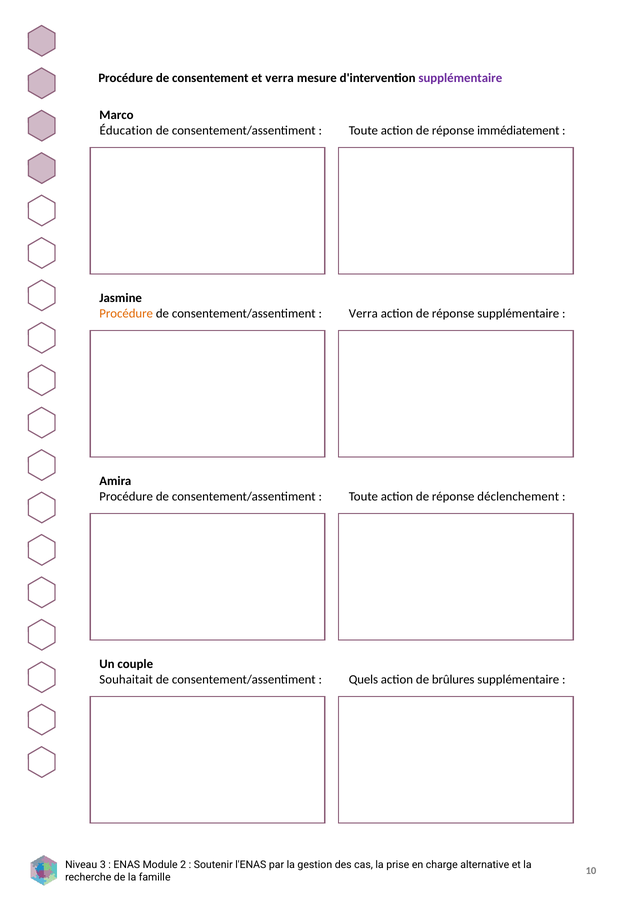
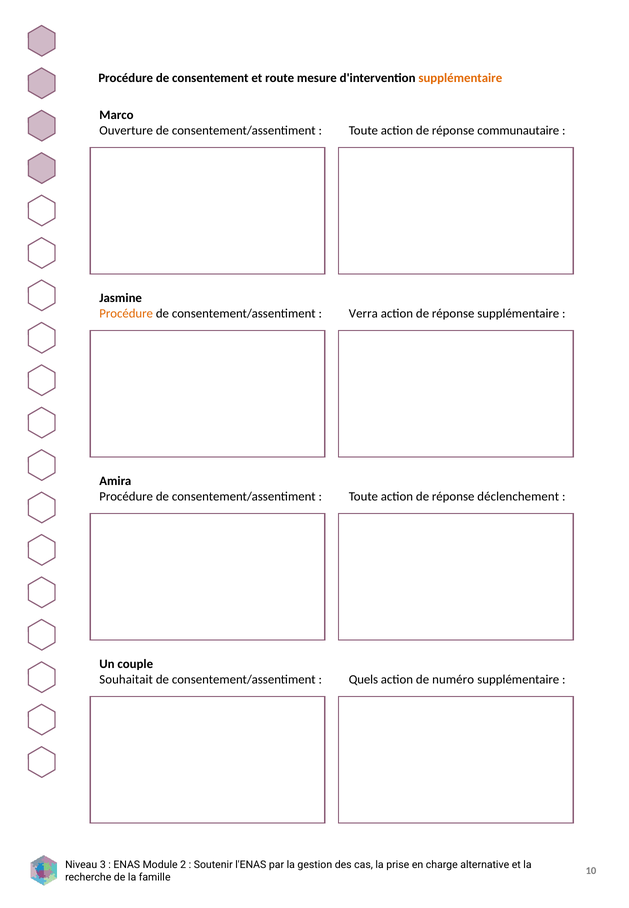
et verra: verra -> route
supplémentaire at (460, 78) colour: purple -> orange
Éducation: Éducation -> Ouverture
immédiatement: immédiatement -> communautaire
brûlures: brûlures -> numéro
